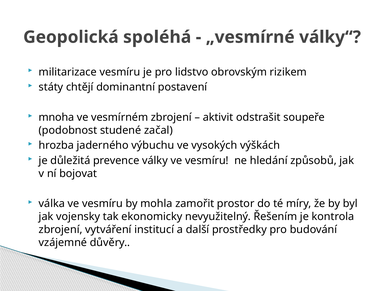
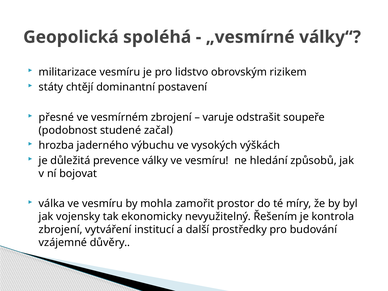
mnoha: mnoha -> přesné
aktivit: aktivit -> varuje
